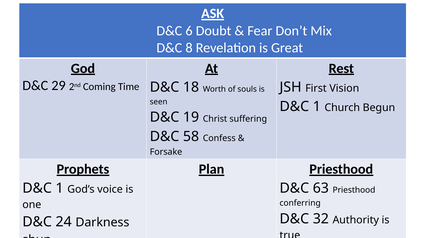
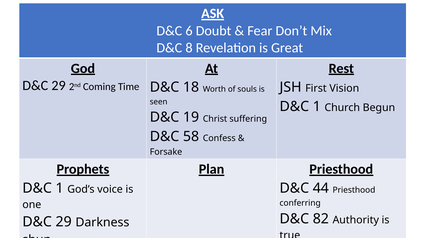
63: 63 -> 44
32: 32 -> 82
24 at (64, 222): 24 -> 29
